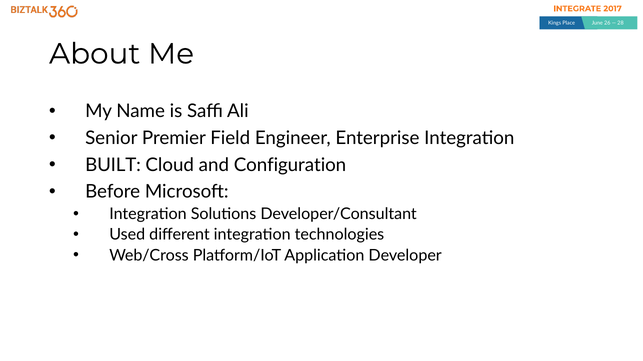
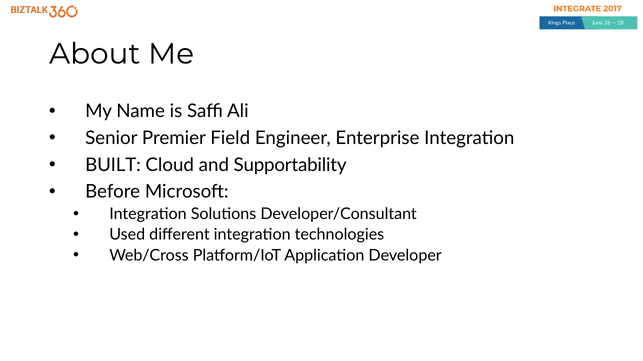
Configuration: Configuration -> Supportability
